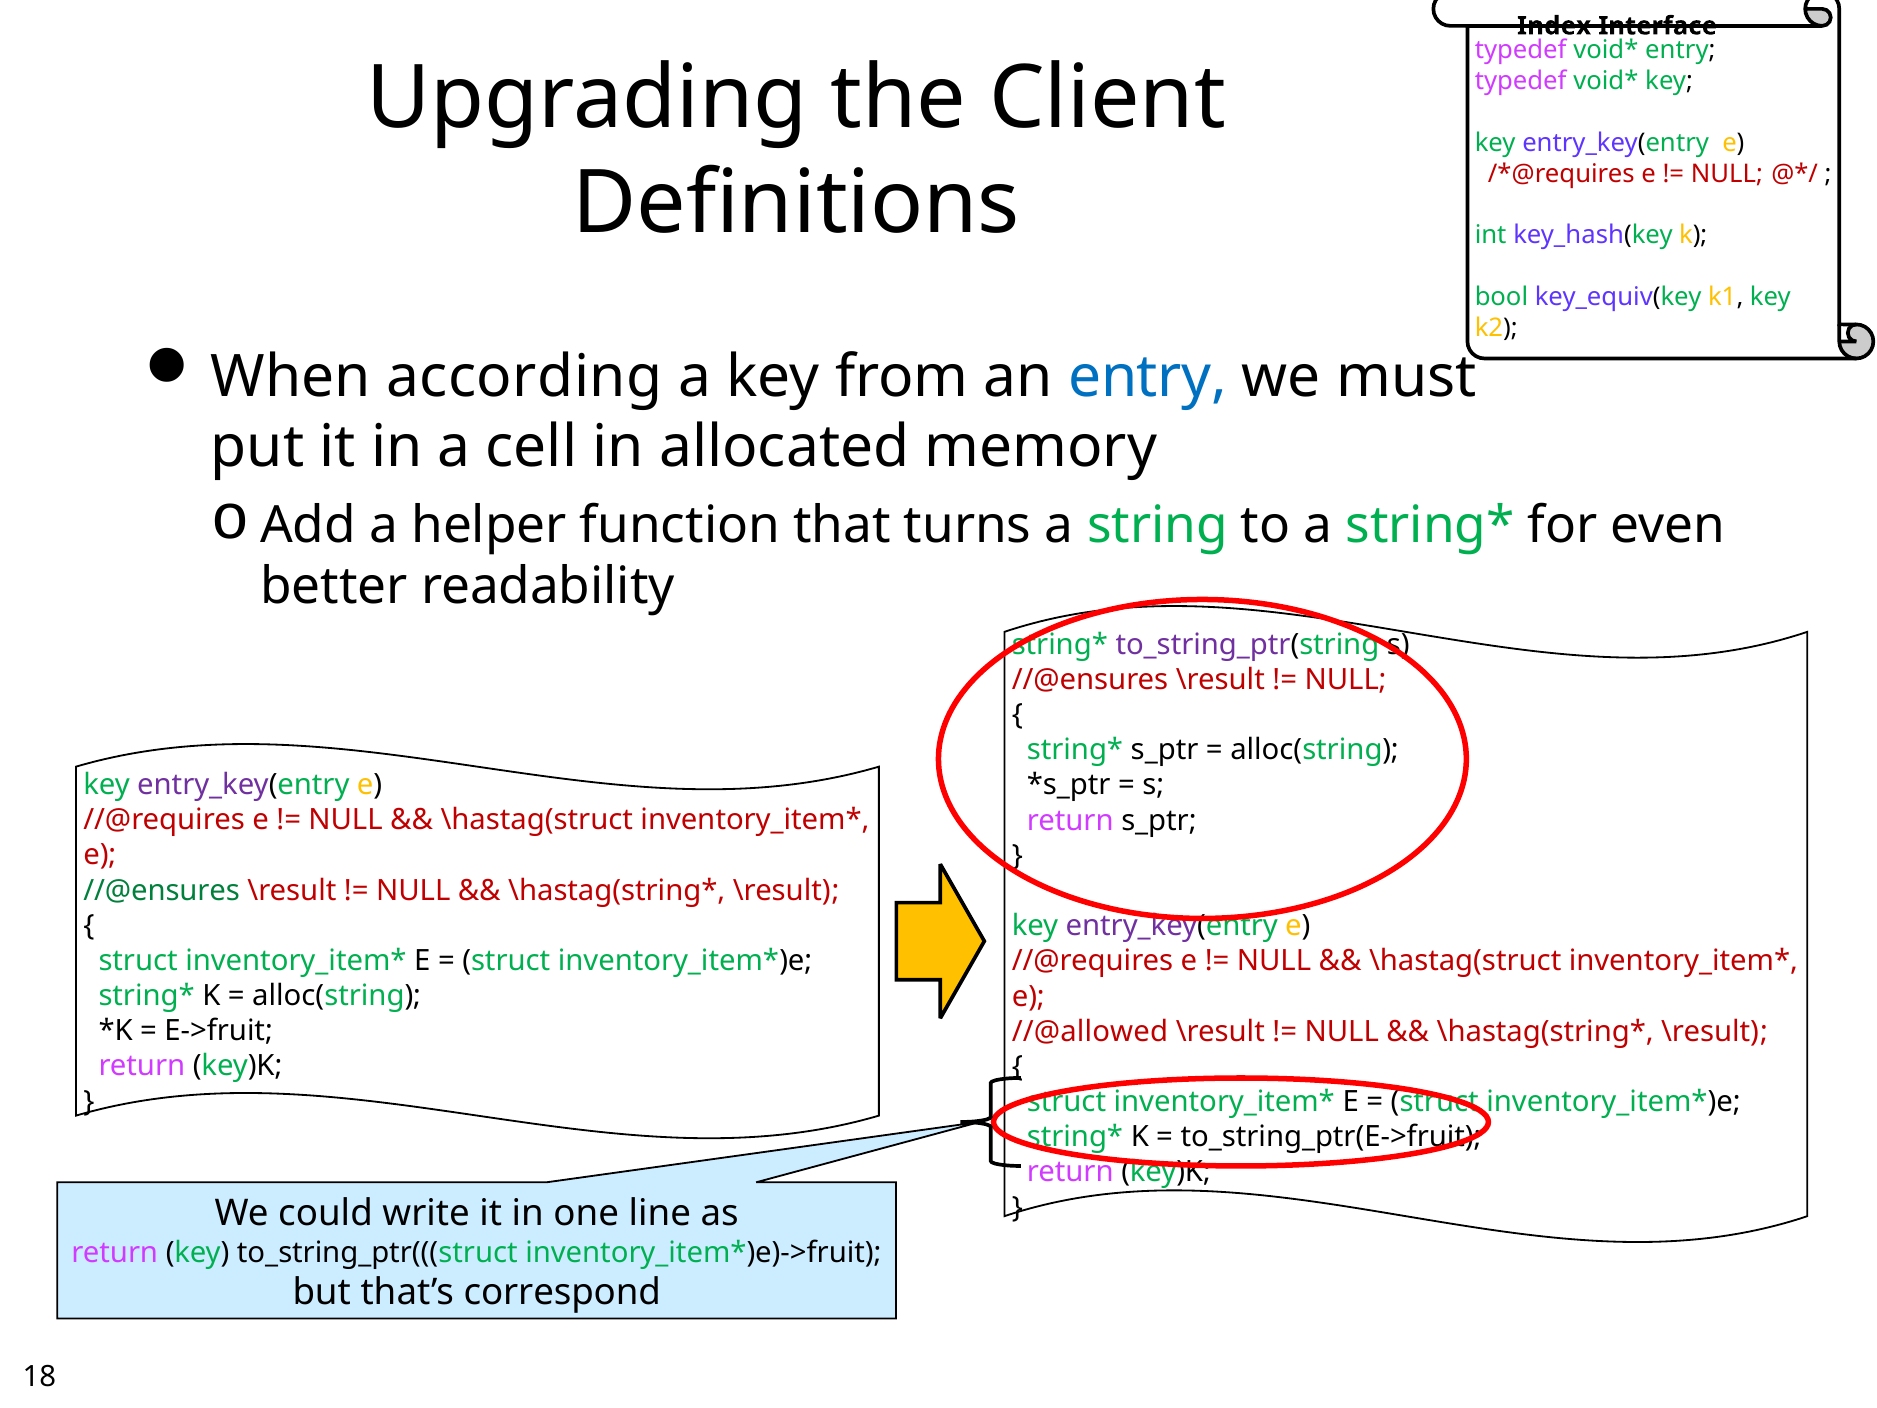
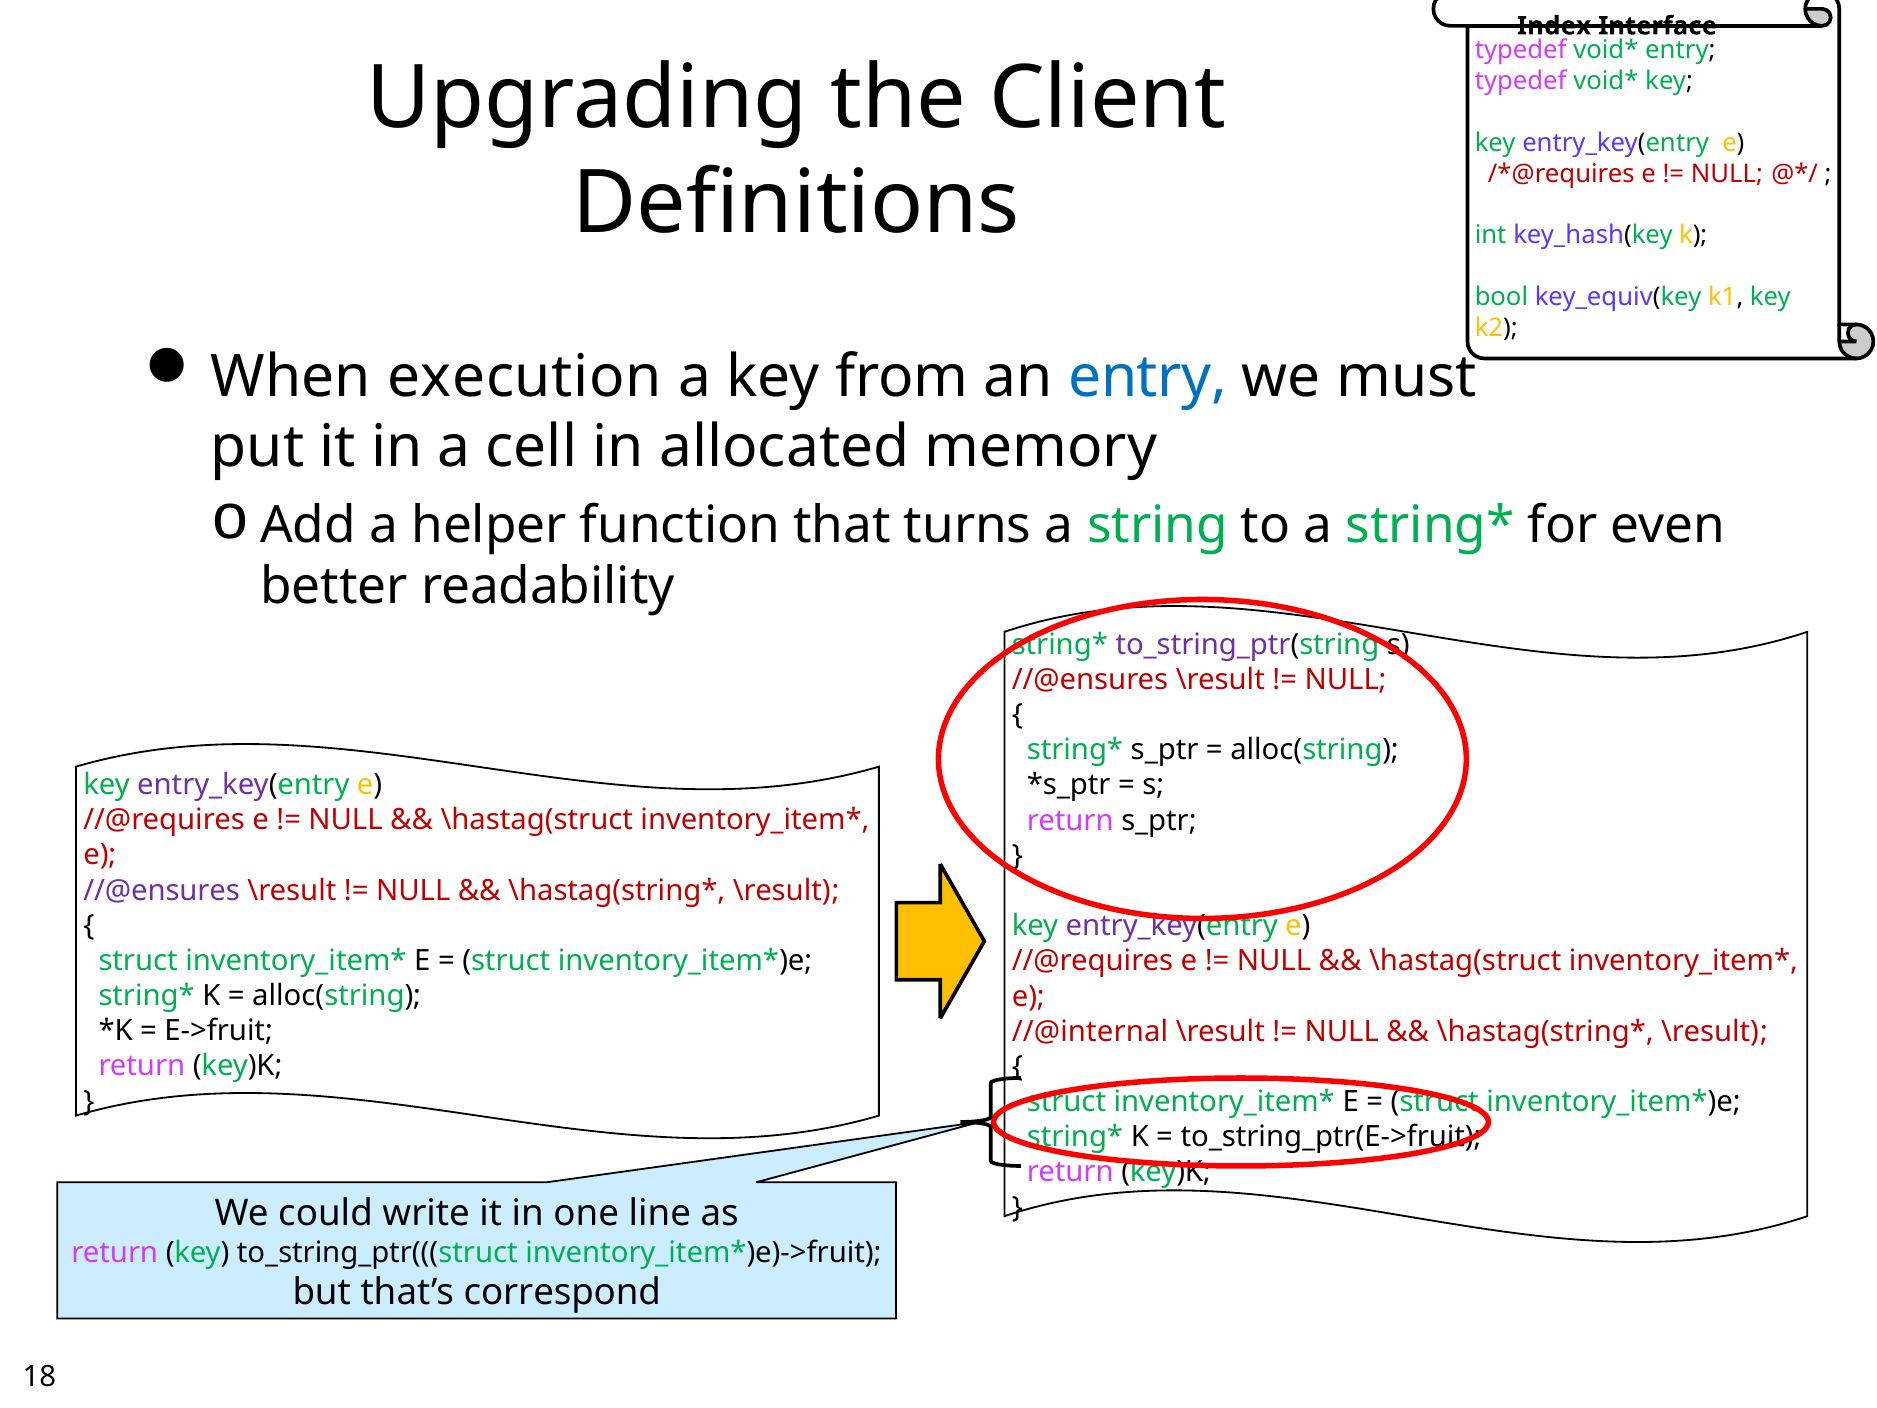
according: according -> execution
//@ensures at (162, 890) colour: green -> purple
//@allowed: //@allowed -> //@internal
